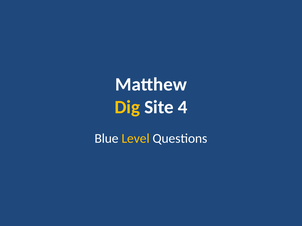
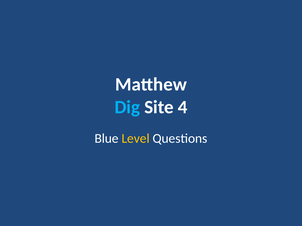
Dig colour: yellow -> light blue
